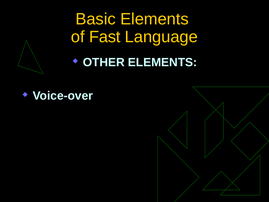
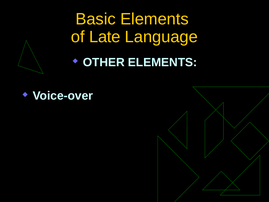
Fast: Fast -> Late
